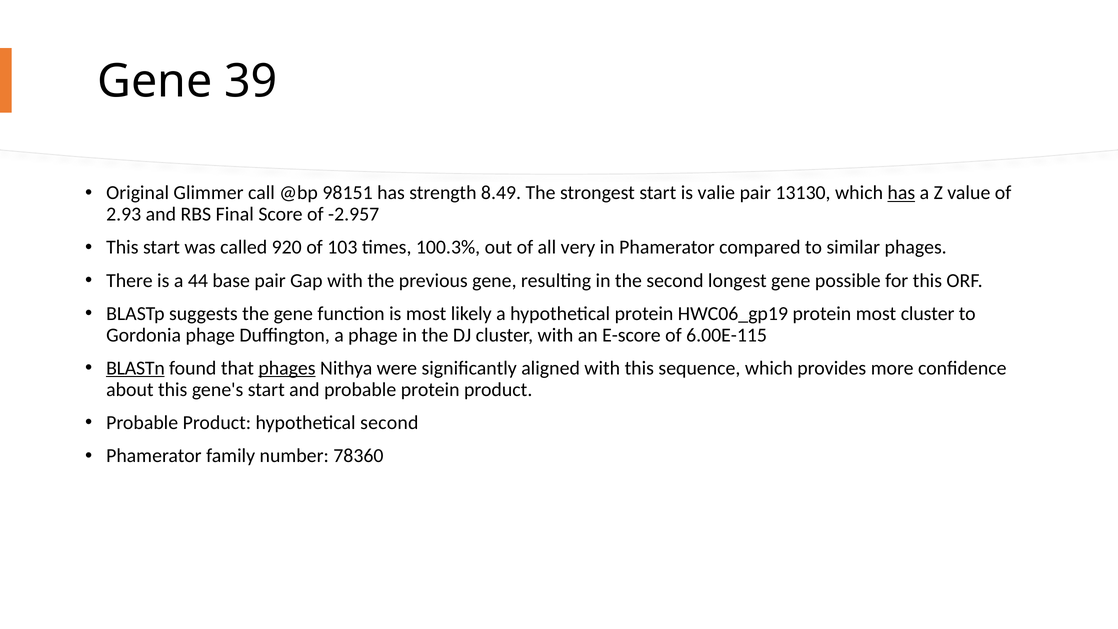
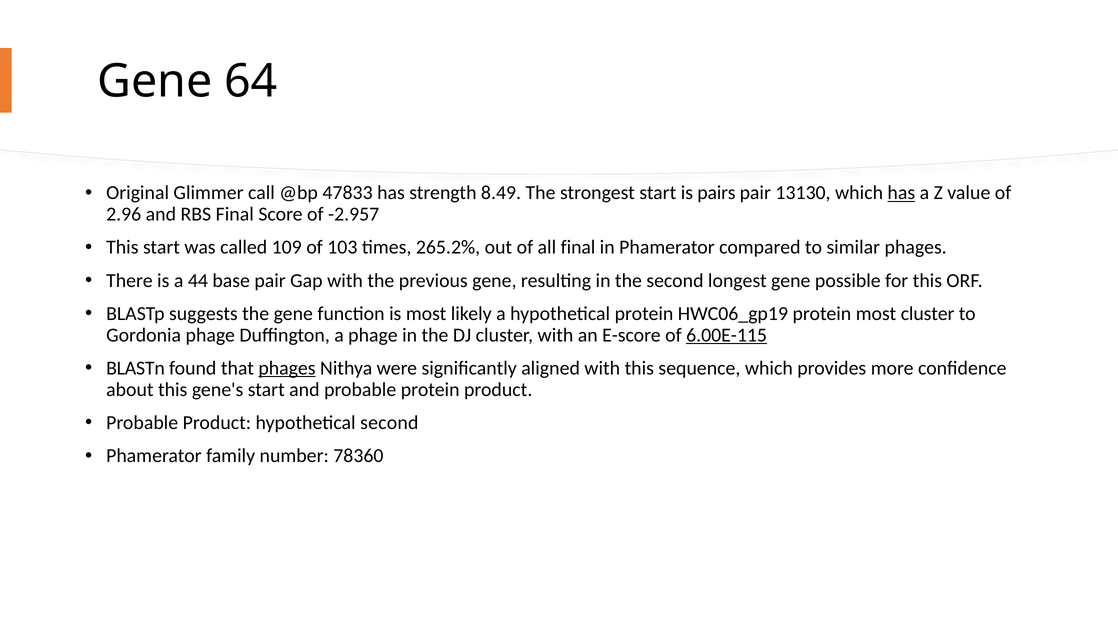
39: 39 -> 64
98151: 98151 -> 47833
valie: valie -> pairs
2.93: 2.93 -> 2.96
920: 920 -> 109
100.3%: 100.3% -> 265.2%
all very: very -> final
6.00E-115 underline: none -> present
BLASTn underline: present -> none
